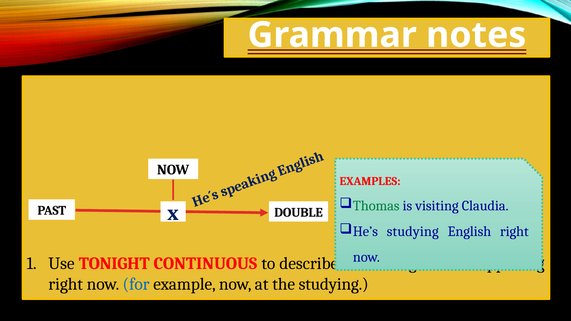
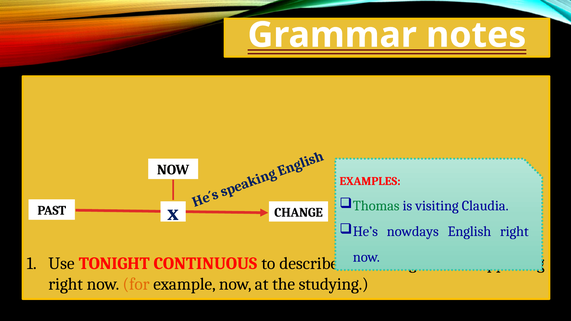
DOUBLE: DOUBLE -> CHANGE
He’s studying: studying -> nowdays
for colour: blue -> orange
